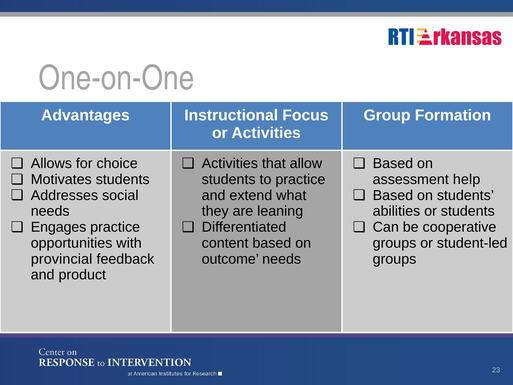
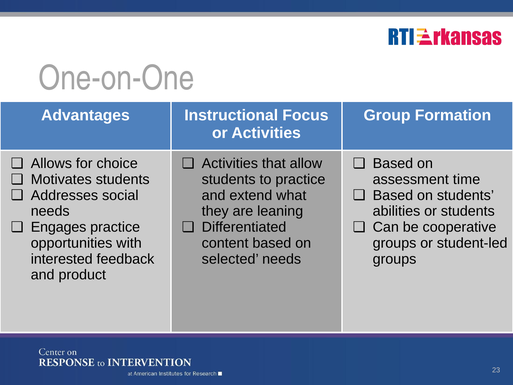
help: help -> time
provincial: provincial -> interested
outcome: outcome -> selected
